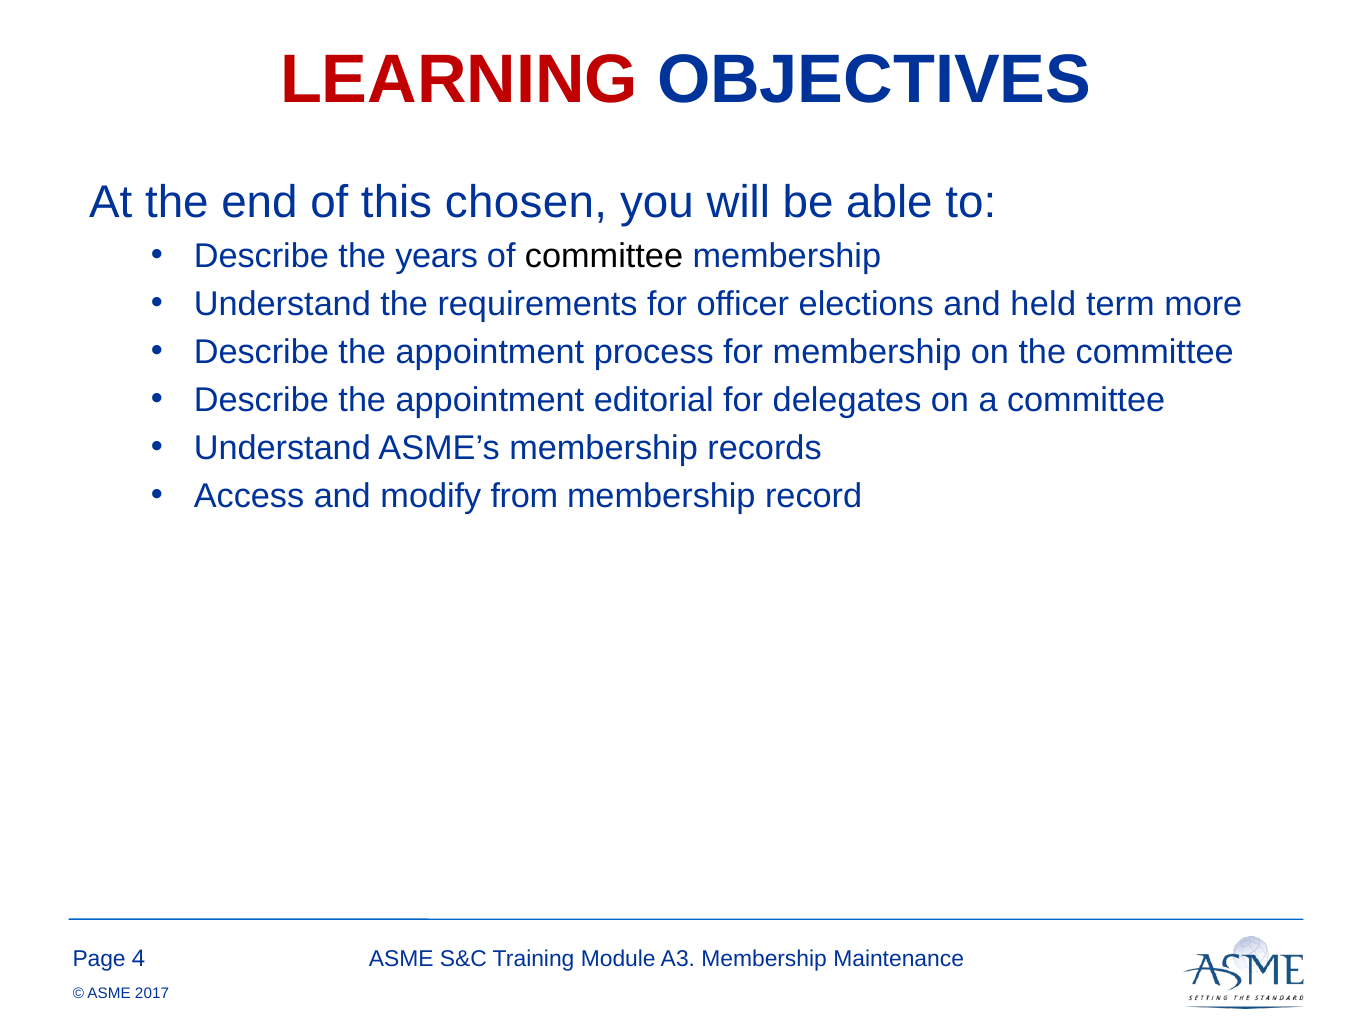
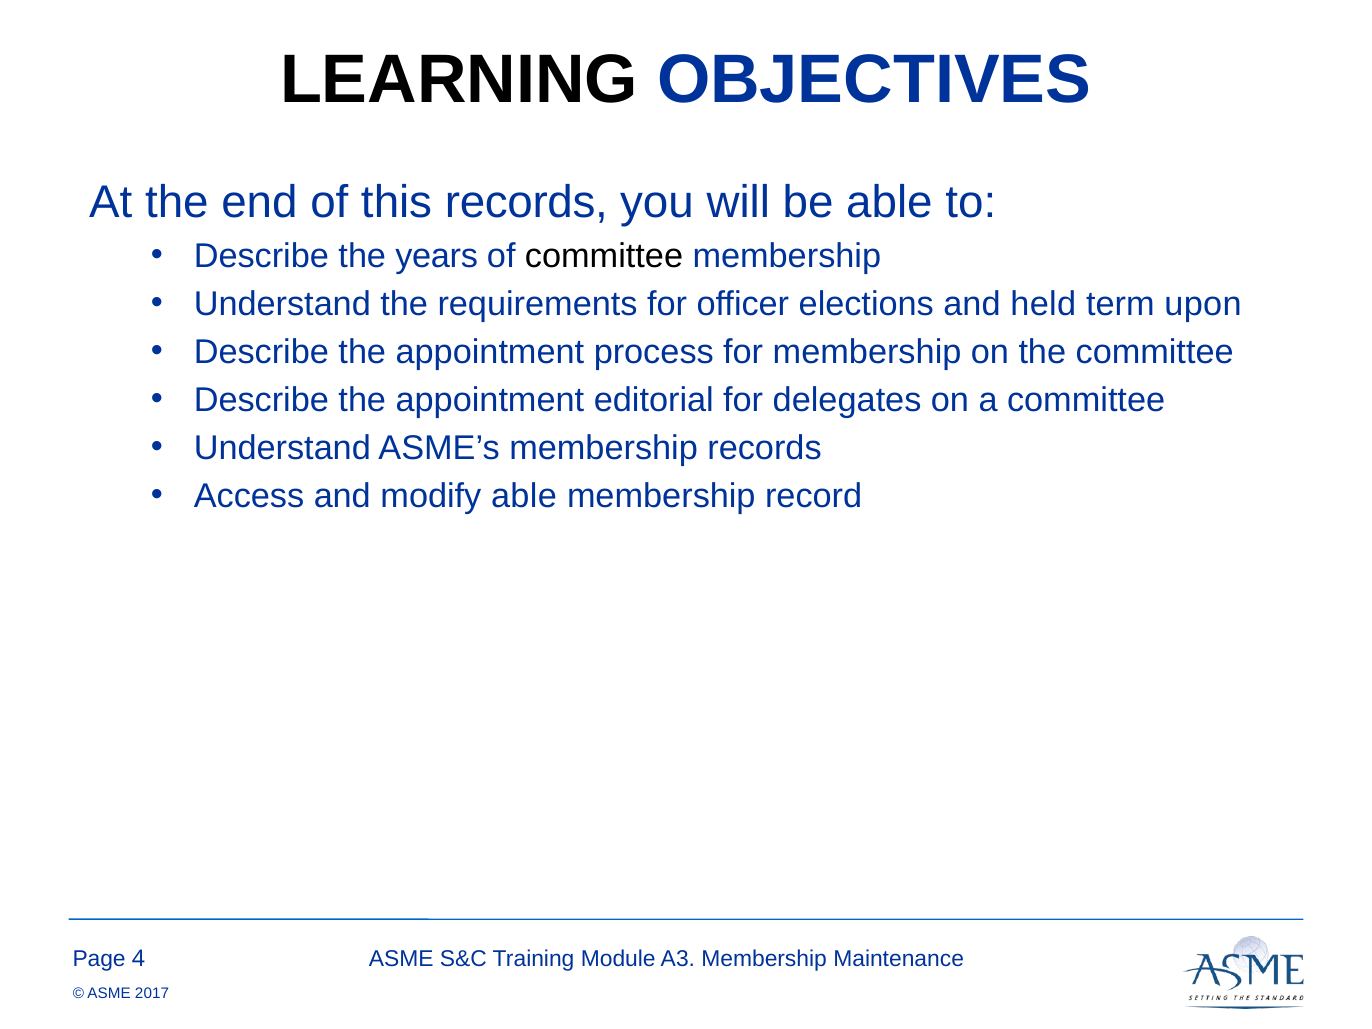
LEARNING colour: red -> black
this chosen: chosen -> records
more: more -> upon
modify from: from -> able
